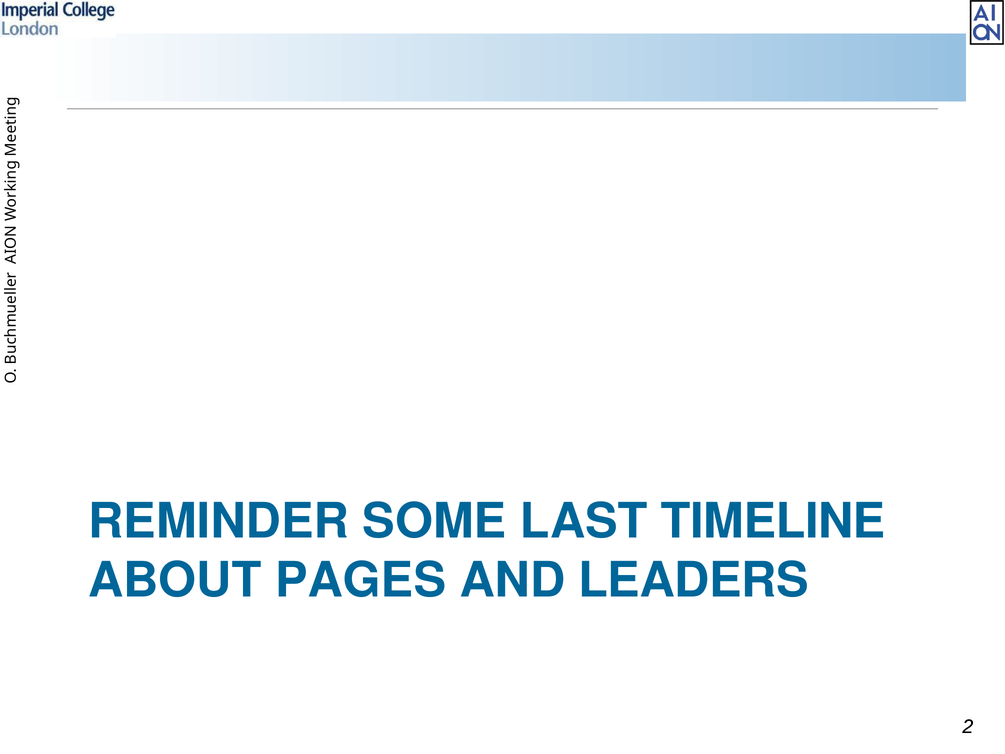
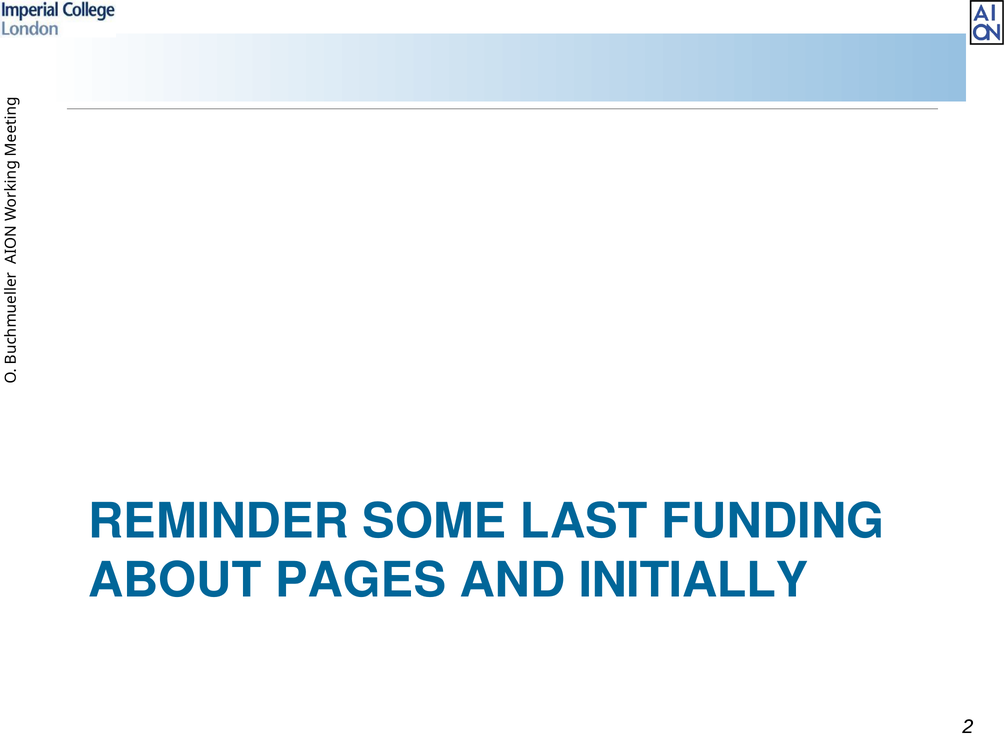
TIMELINE: TIMELINE -> FUNDING
LEADERS: LEADERS -> INITIALLY
